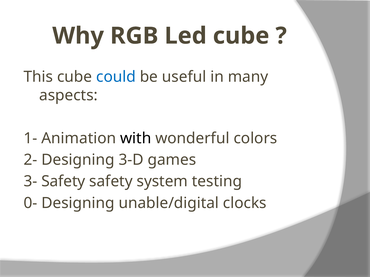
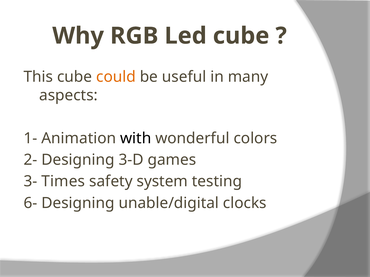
could colour: blue -> orange
3- Safety: Safety -> Times
0-: 0- -> 6-
